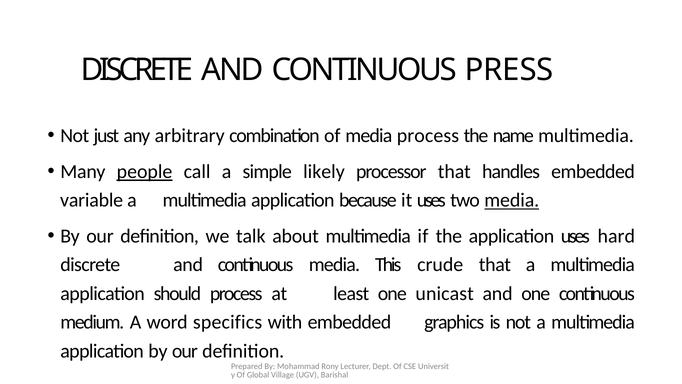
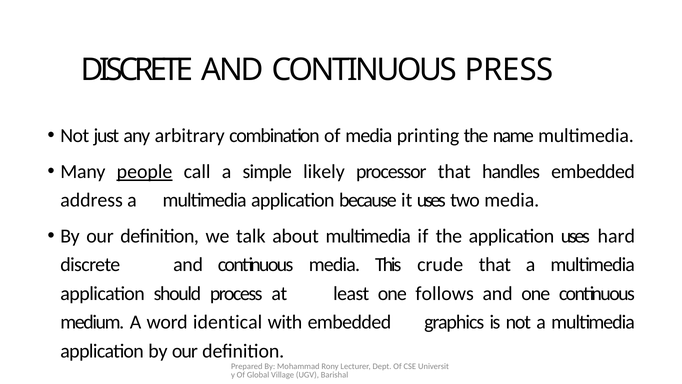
media process: process -> printing
variable: variable -> address
media at (512, 200) underline: present -> none
unicast: unicast -> follows
specifics: specifics -> identical
